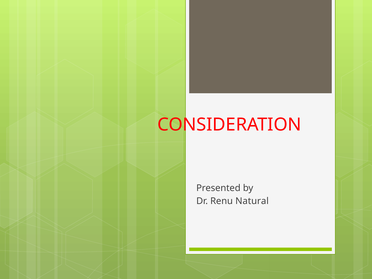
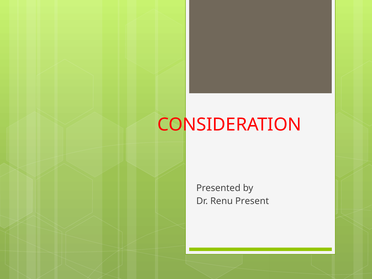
Natural: Natural -> Present
